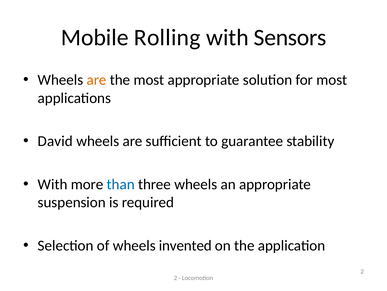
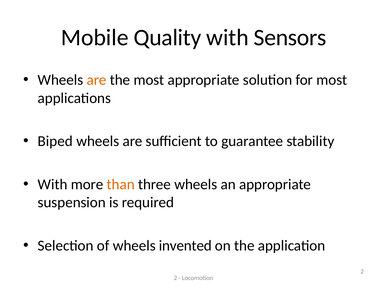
Rolling: Rolling -> Quality
David: David -> Biped
than colour: blue -> orange
